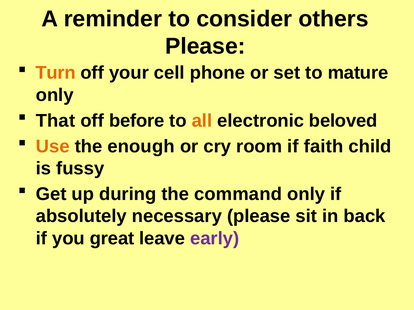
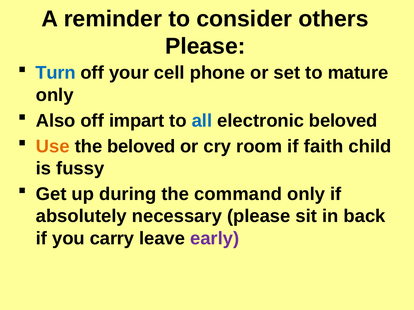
Turn colour: orange -> blue
That: That -> Also
before: before -> impart
all colour: orange -> blue
the enough: enough -> beloved
great: great -> carry
